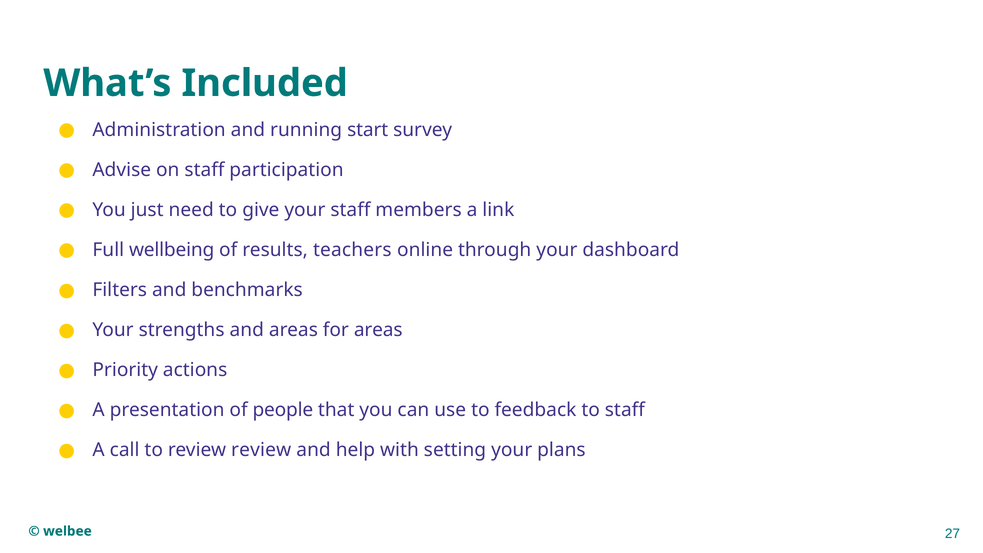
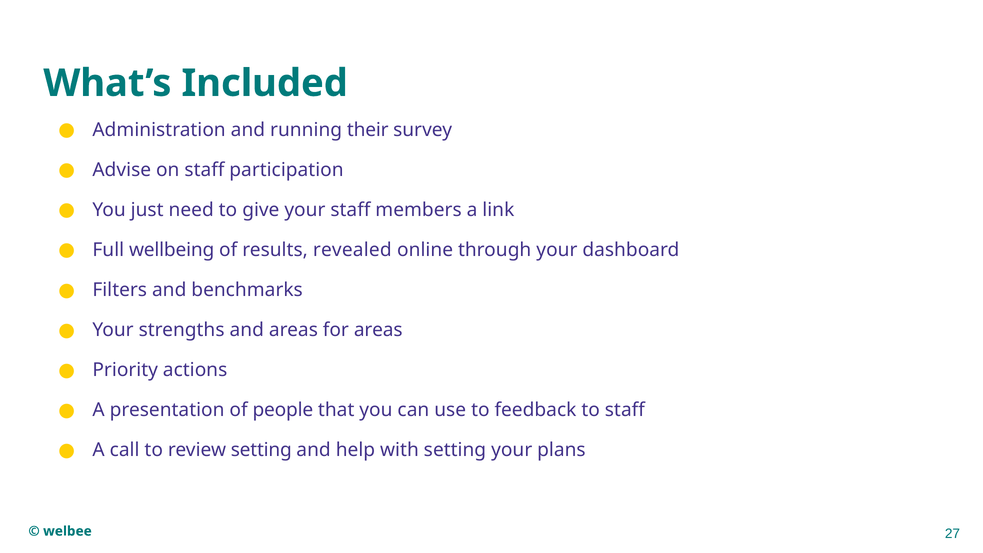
start: start -> their
teachers: teachers -> revealed
review review: review -> setting
